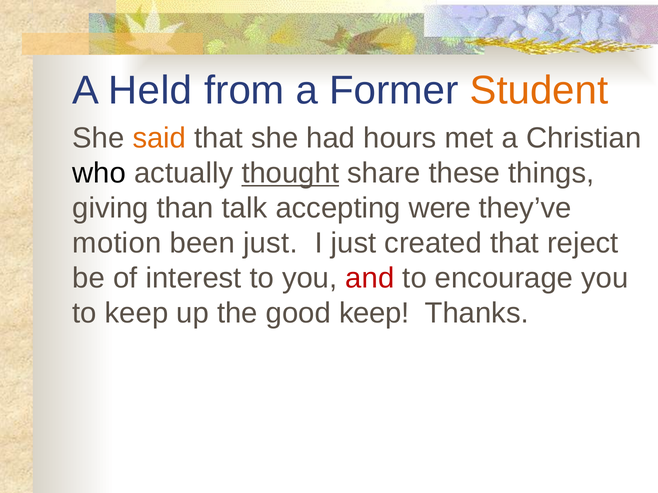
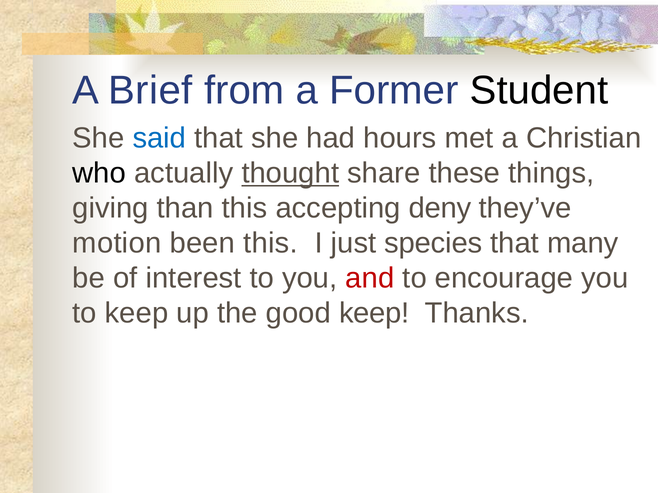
Held: Held -> Brief
Student colour: orange -> black
said colour: orange -> blue
than talk: talk -> this
were: were -> deny
been just: just -> this
created: created -> species
reject: reject -> many
